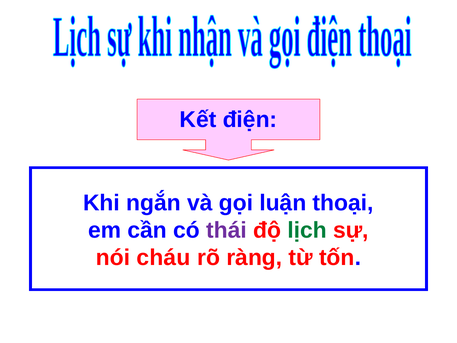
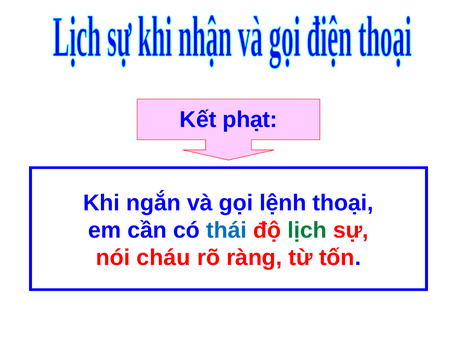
điện: điện -> phạt
luận: luận -> lệnh
thái colour: purple -> blue
